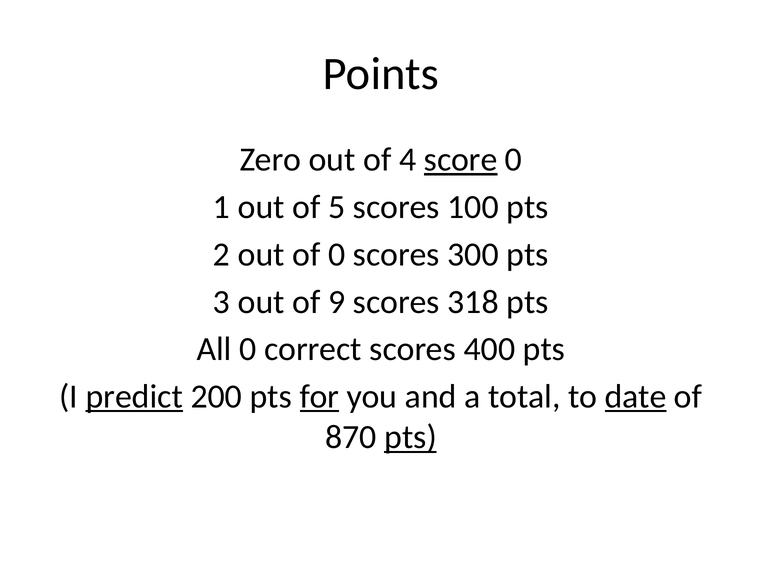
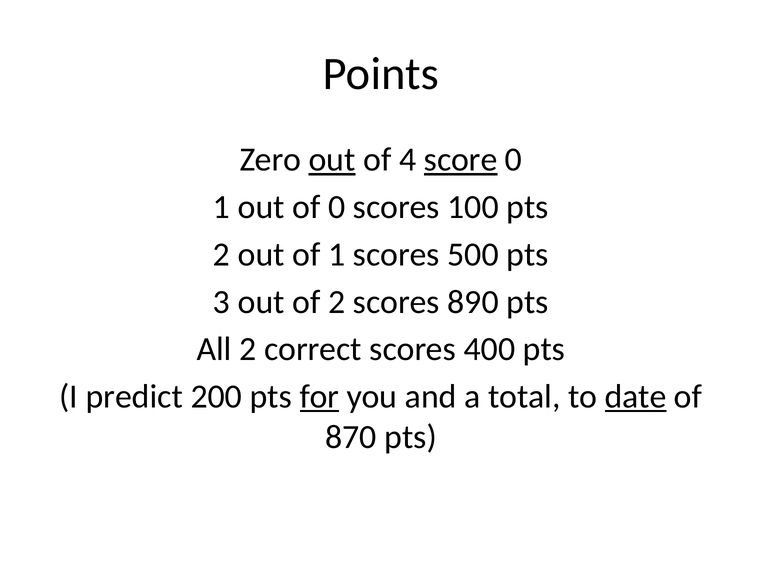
out at (332, 160) underline: none -> present
of 5: 5 -> 0
of 0: 0 -> 1
300: 300 -> 500
of 9: 9 -> 2
318: 318 -> 890
All 0: 0 -> 2
predict underline: present -> none
pts at (411, 438) underline: present -> none
